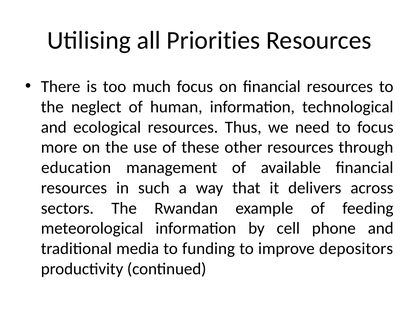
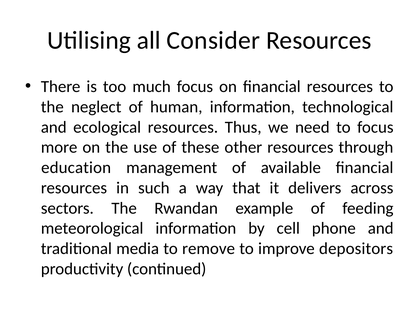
Priorities: Priorities -> Consider
funding: funding -> remove
